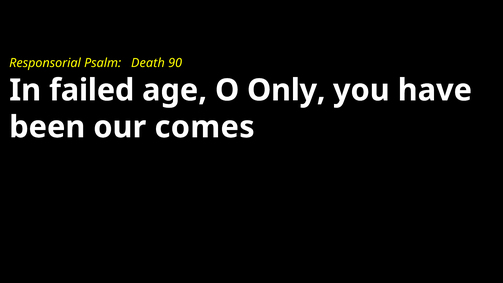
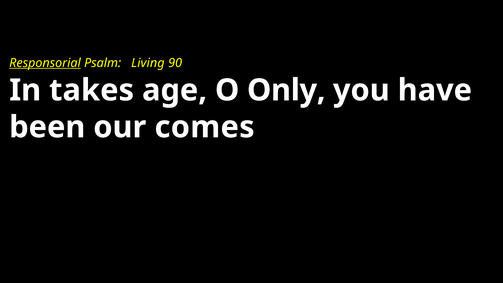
Responsorial underline: none -> present
Death: Death -> Living
failed: failed -> takes
